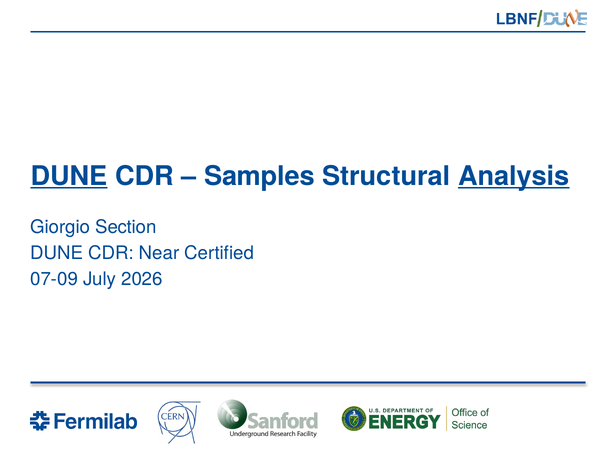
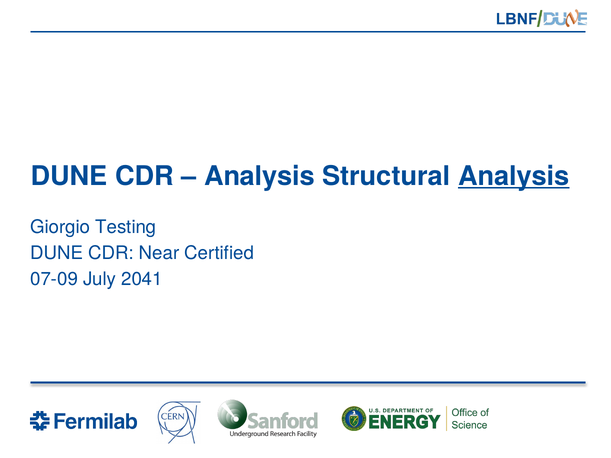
DUNE at (69, 176) underline: present -> none
Samples at (259, 176): Samples -> Analysis
Section: Section -> Testing
2026: 2026 -> 2041
